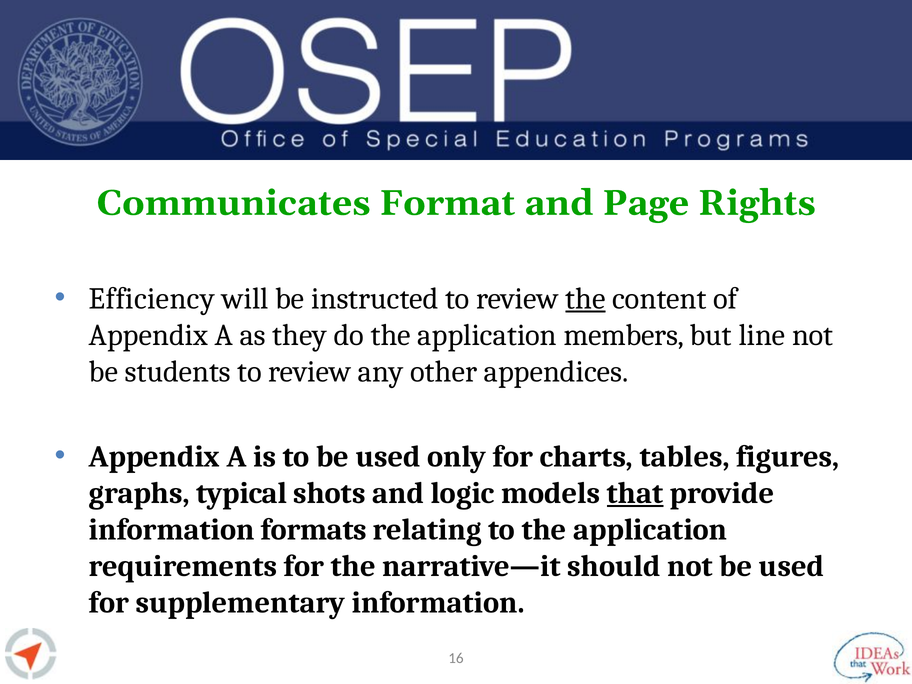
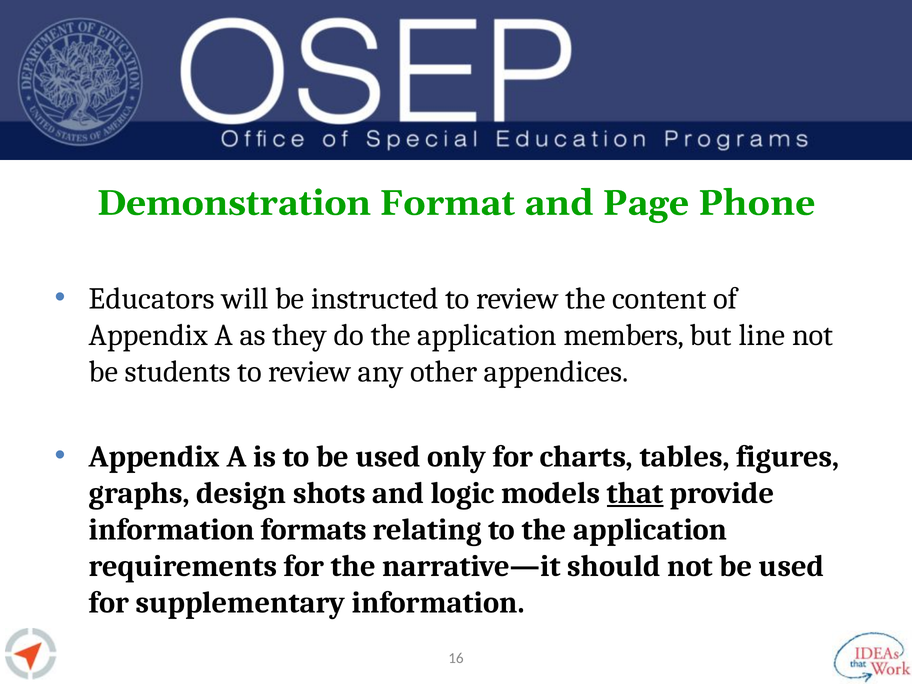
Communicates: Communicates -> Demonstration
Rights: Rights -> Phone
Efficiency: Efficiency -> Educators
the at (585, 299) underline: present -> none
typical: typical -> design
